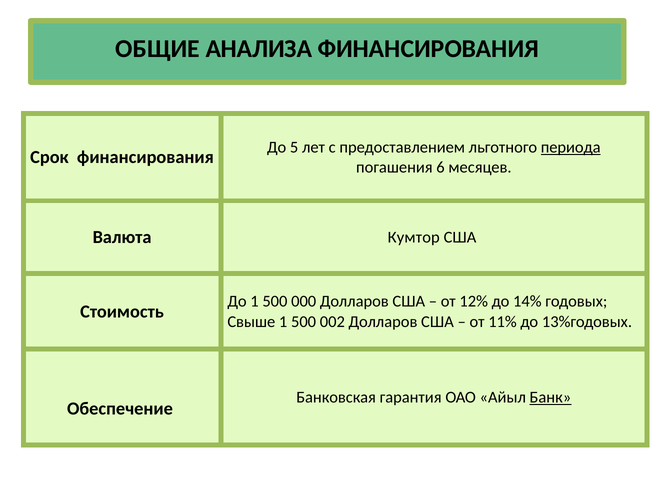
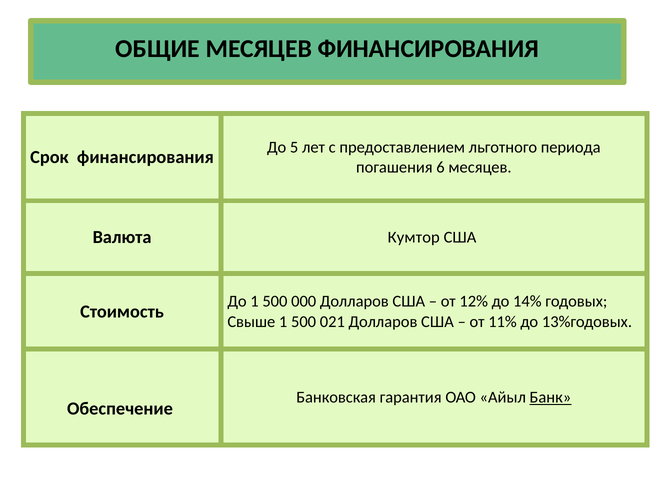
ОБЩИЕ АНАЛИЗА: АНАЛИЗА -> МЕСЯЦЕВ
периода underline: present -> none
002: 002 -> 021
